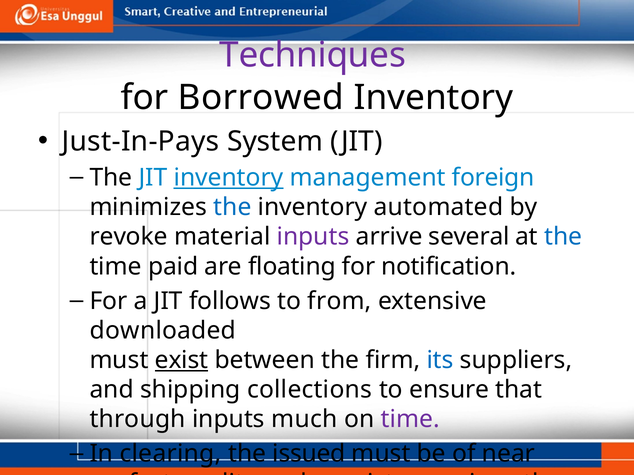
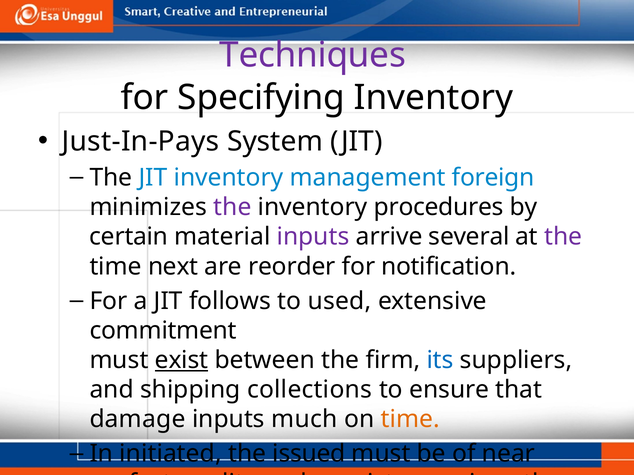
Borrowed: Borrowed -> Specifying
inventory at (229, 178) underline: present -> none
the at (232, 207) colour: blue -> purple
automated: automated -> procedures
revoke: revoke -> certain
the at (563, 237) colour: blue -> purple
paid: paid -> next
floating: floating -> reorder
from: from -> used
downloaded: downloaded -> commitment
through: through -> damage
time at (410, 420) colour: purple -> orange
clearing: clearing -> initiated
